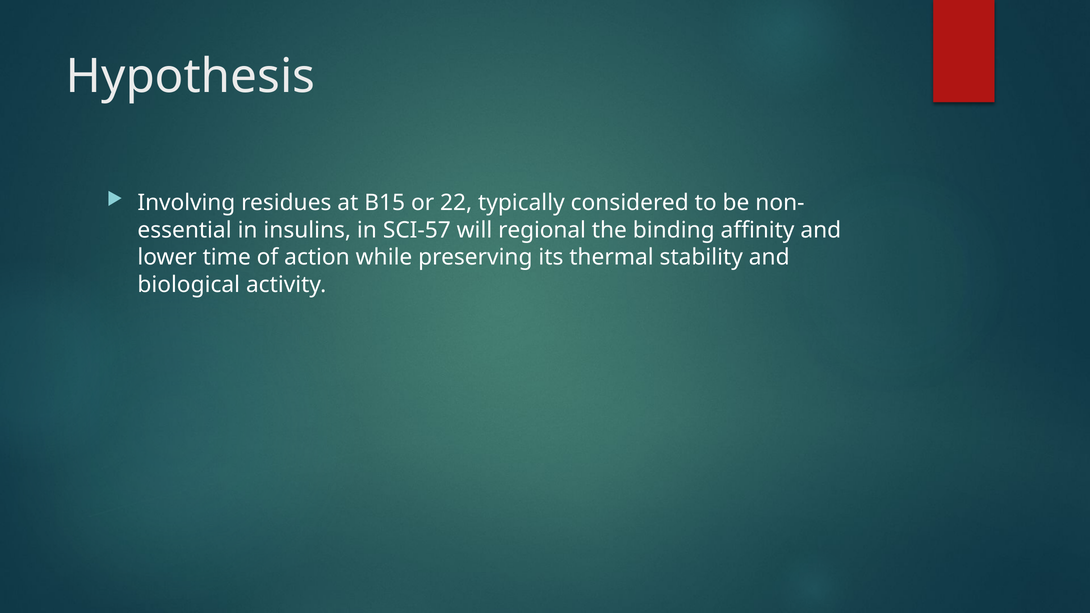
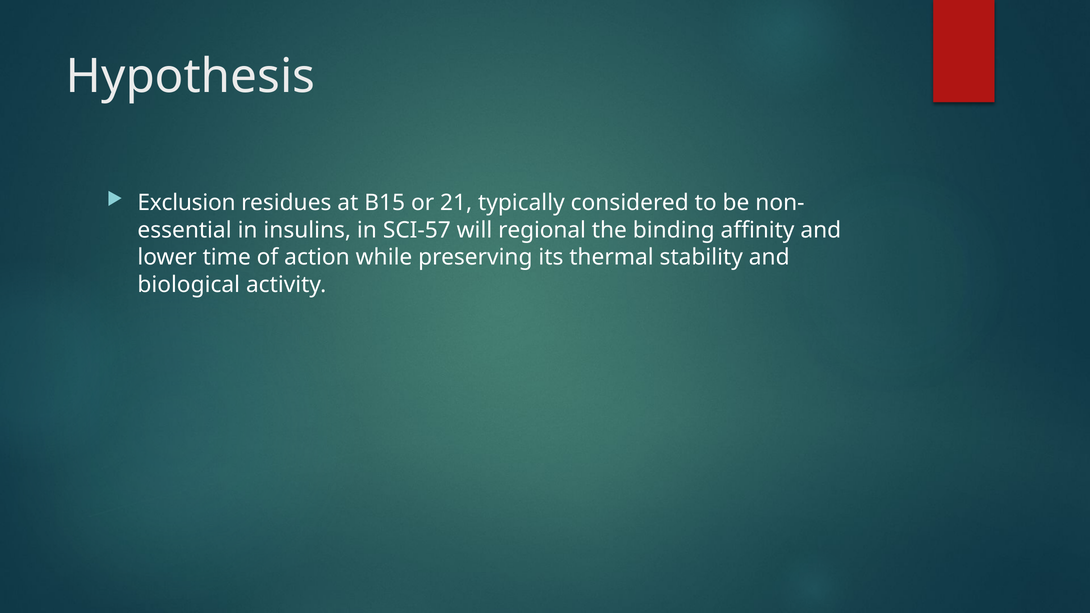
Involving: Involving -> Exclusion
22: 22 -> 21
